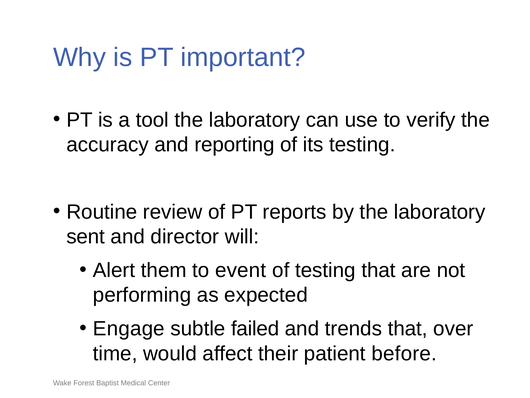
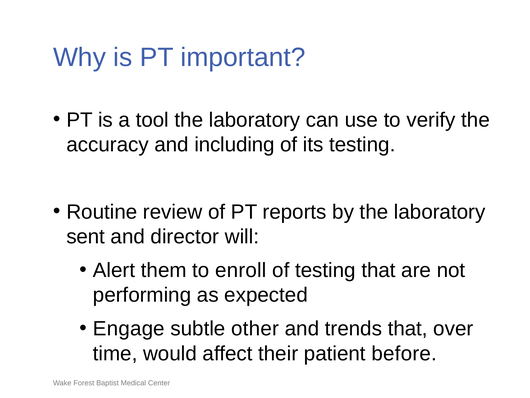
reporting: reporting -> including
event: event -> enroll
failed: failed -> other
